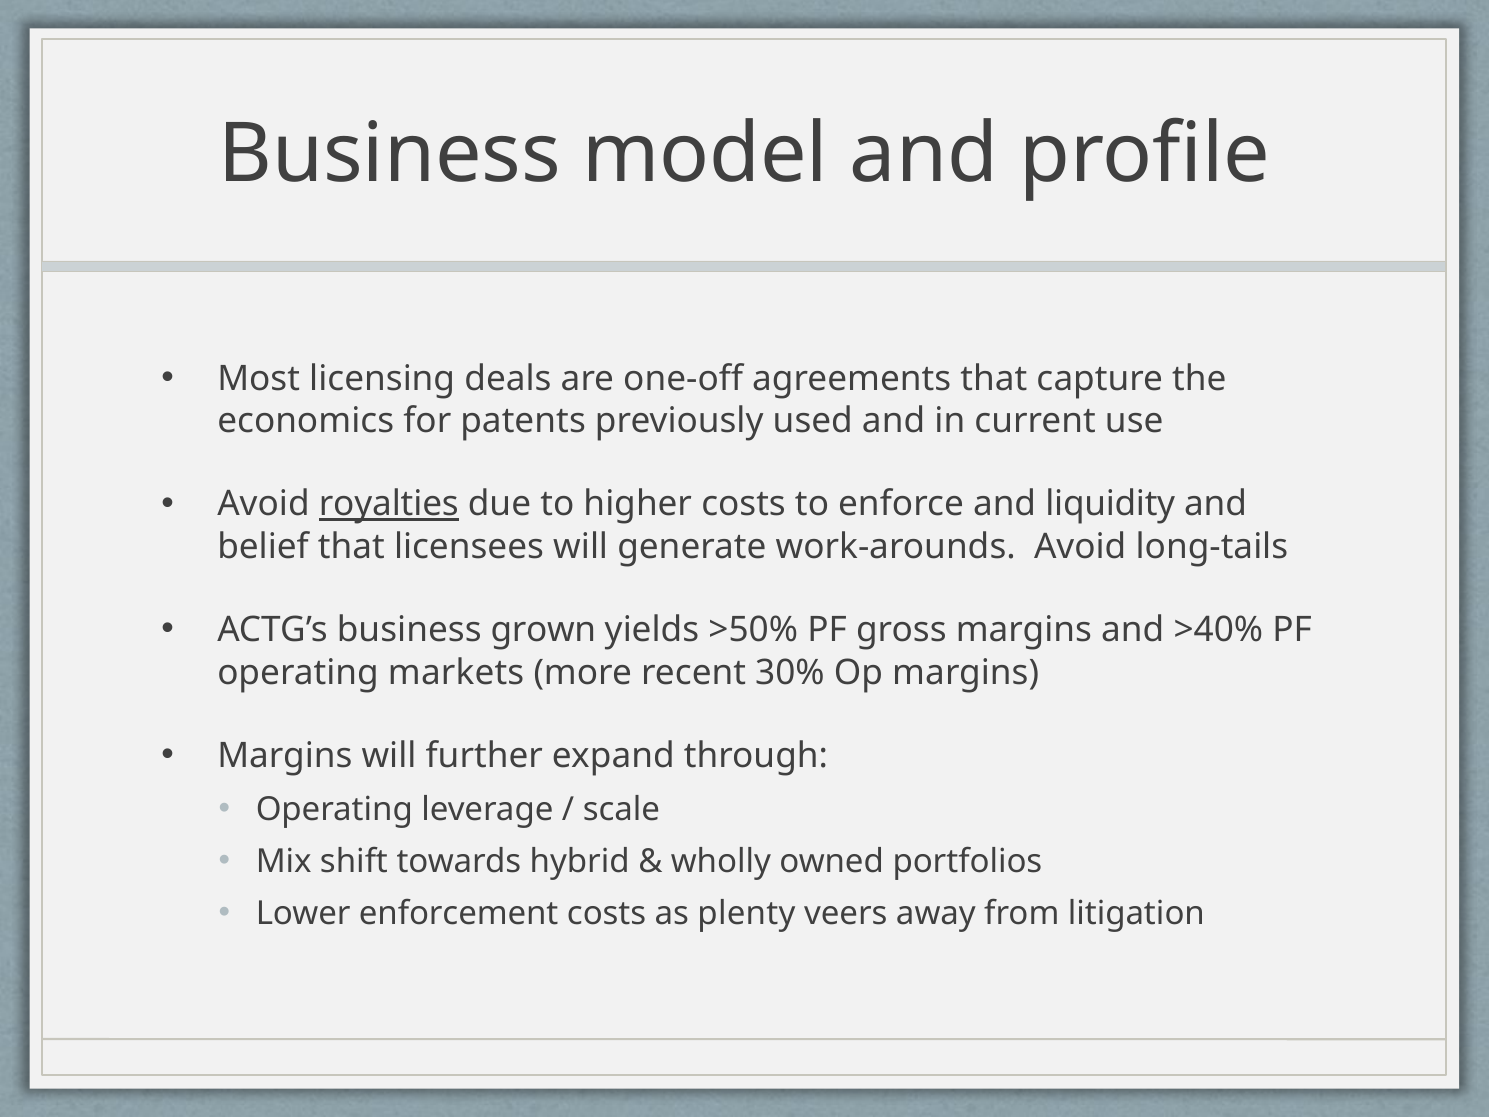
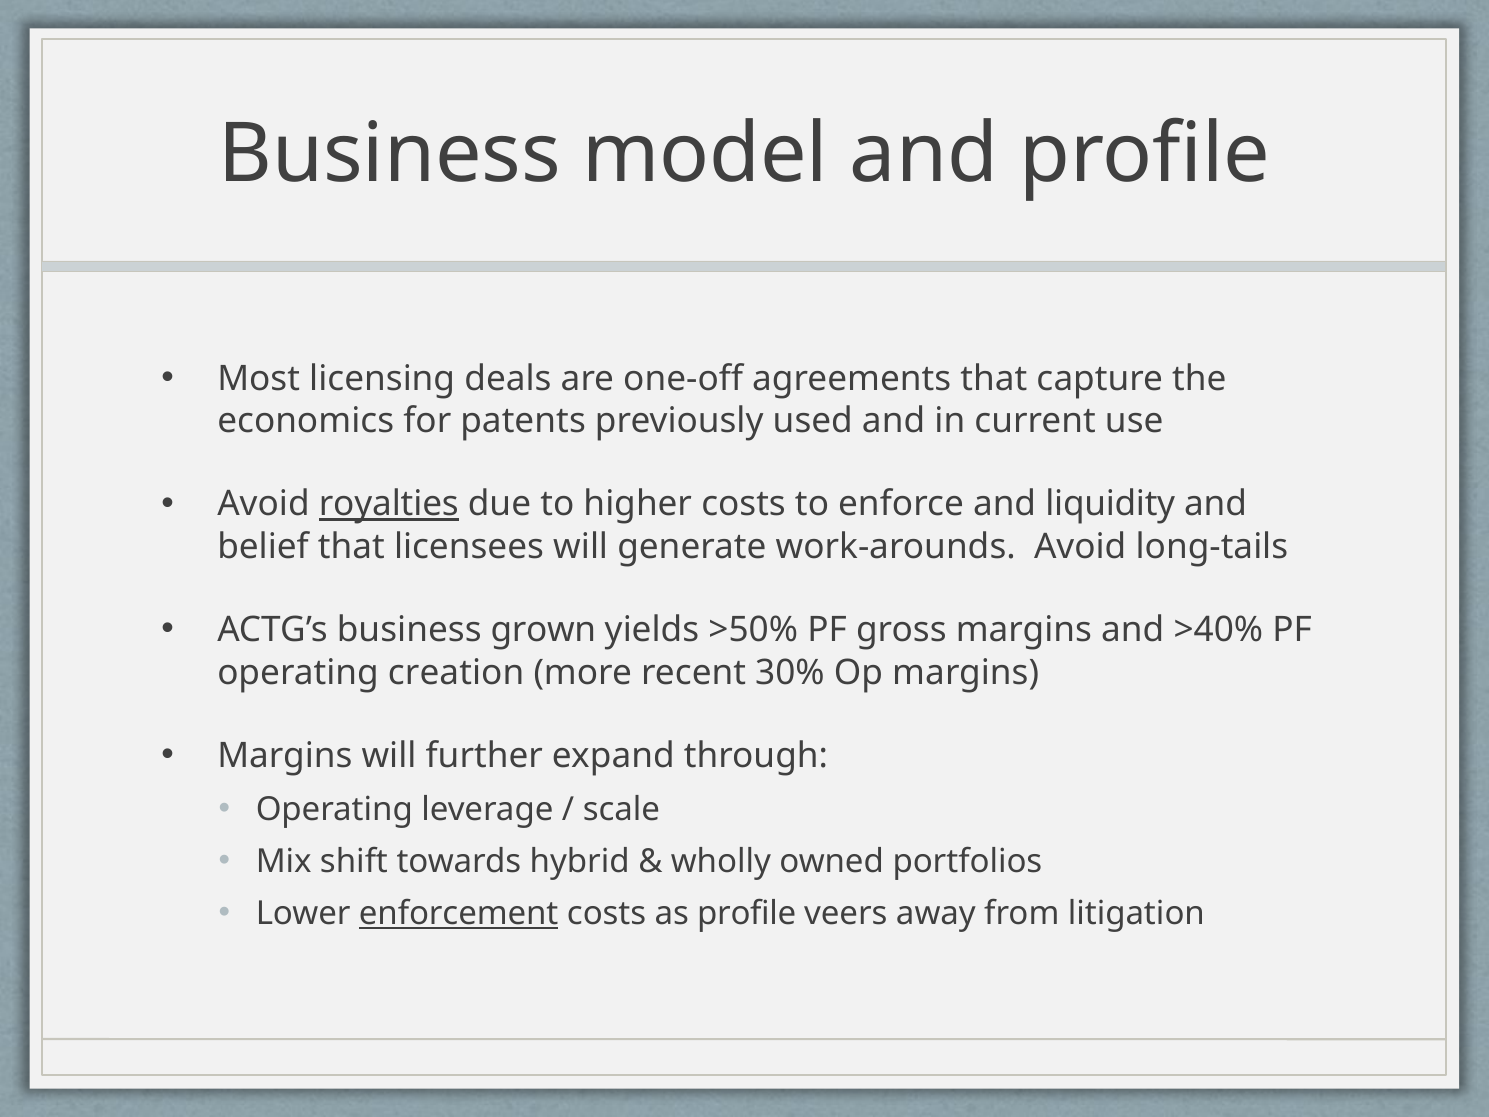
markets: markets -> creation
enforcement underline: none -> present
as plenty: plenty -> profile
